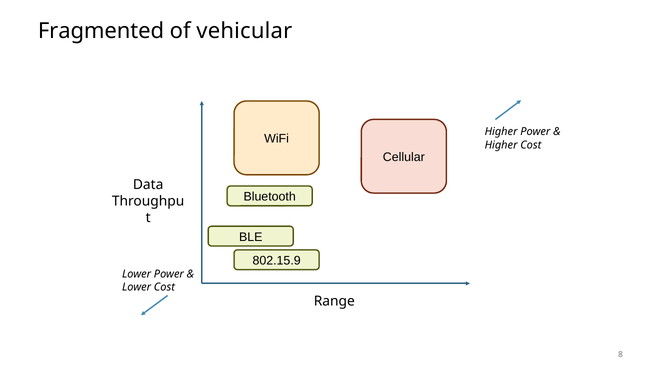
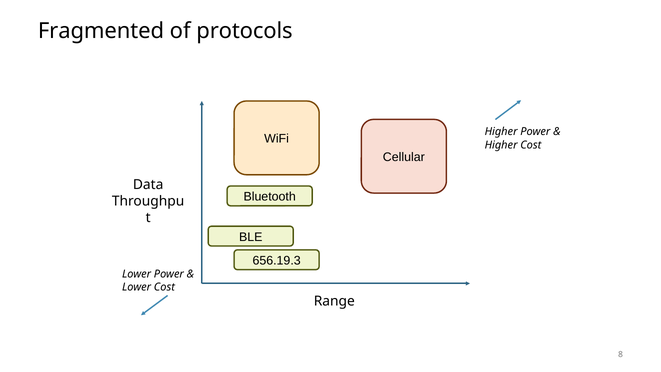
vehicular: vehicular -> protocols
802.15.9: 802.15.9 -> 656.19.3
